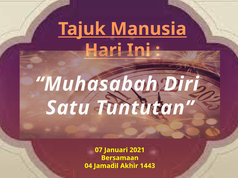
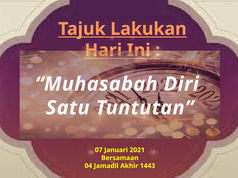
Manusia: Manusia -> Lakukan
